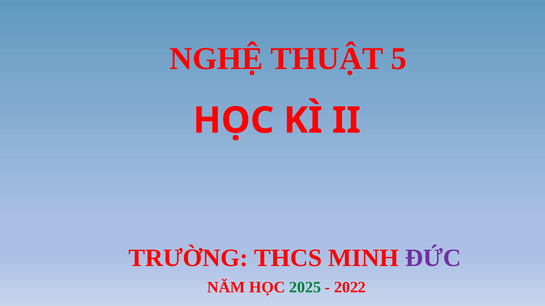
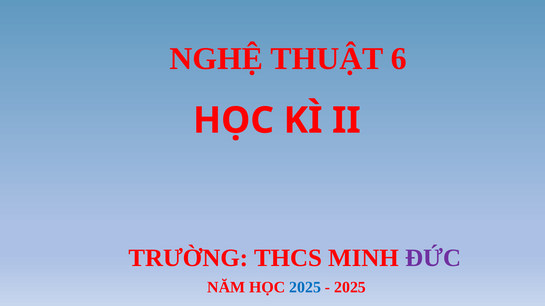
5: 5 -> 6
2025 at (305, 288) colour: green -> blue
2022 at (350, 288): 2022 -> 2025
